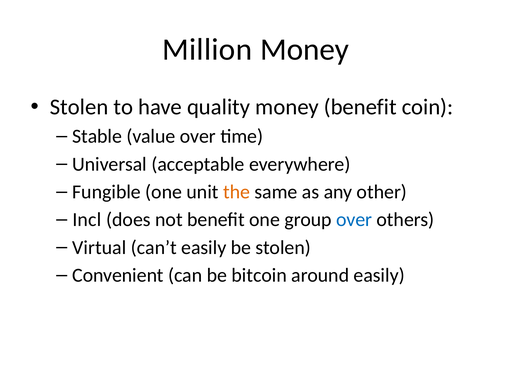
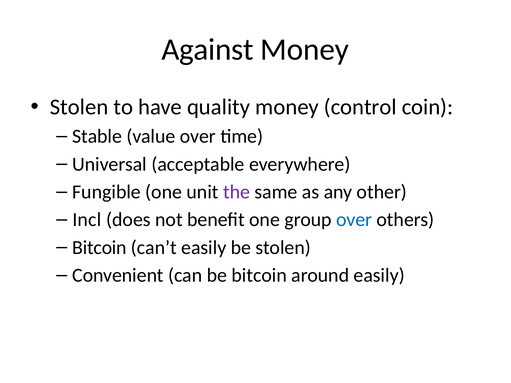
Million: Million -> Against
money benefit: benefit -> control
the colour: orange -> purple
Virtual at (99, 248): Virtual -> Bitcoin
